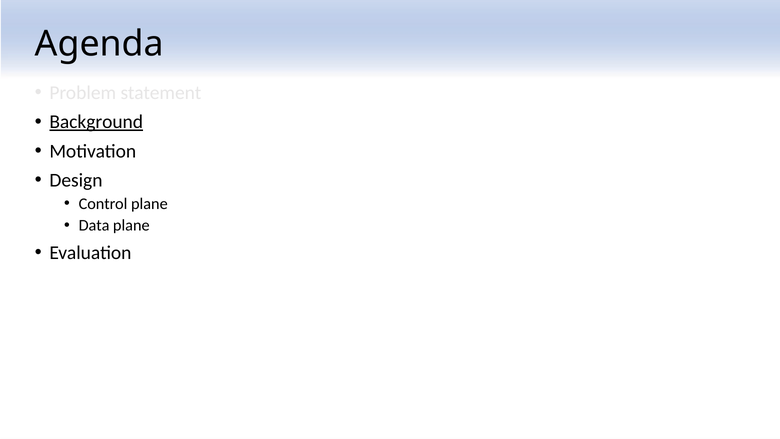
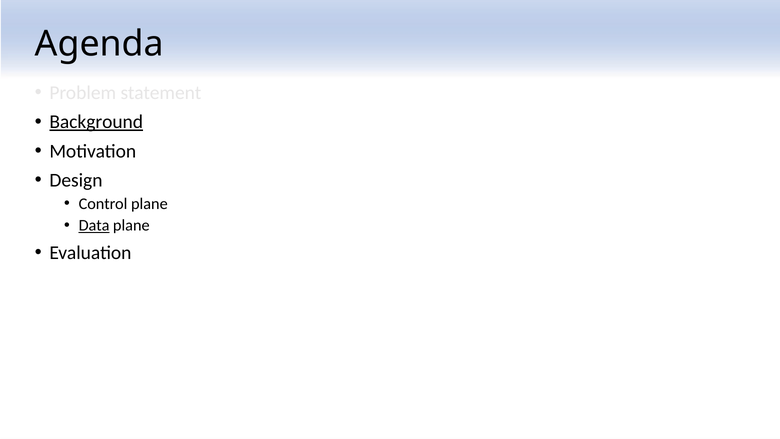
Data underline: none -> present
